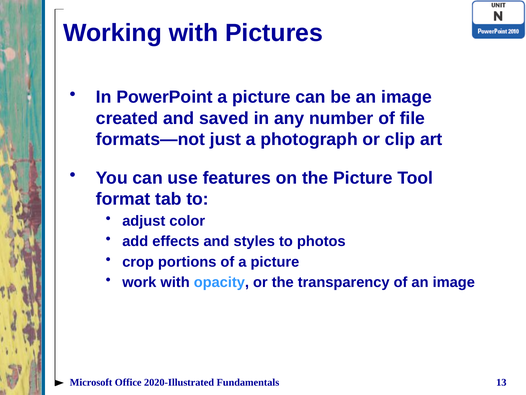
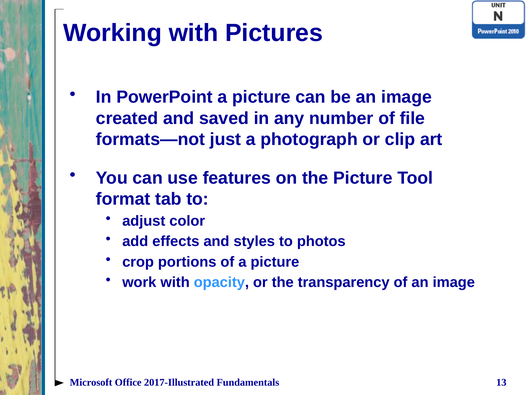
2020-Illustrated: 2020-Illustrated -> 2017-Illustrated
